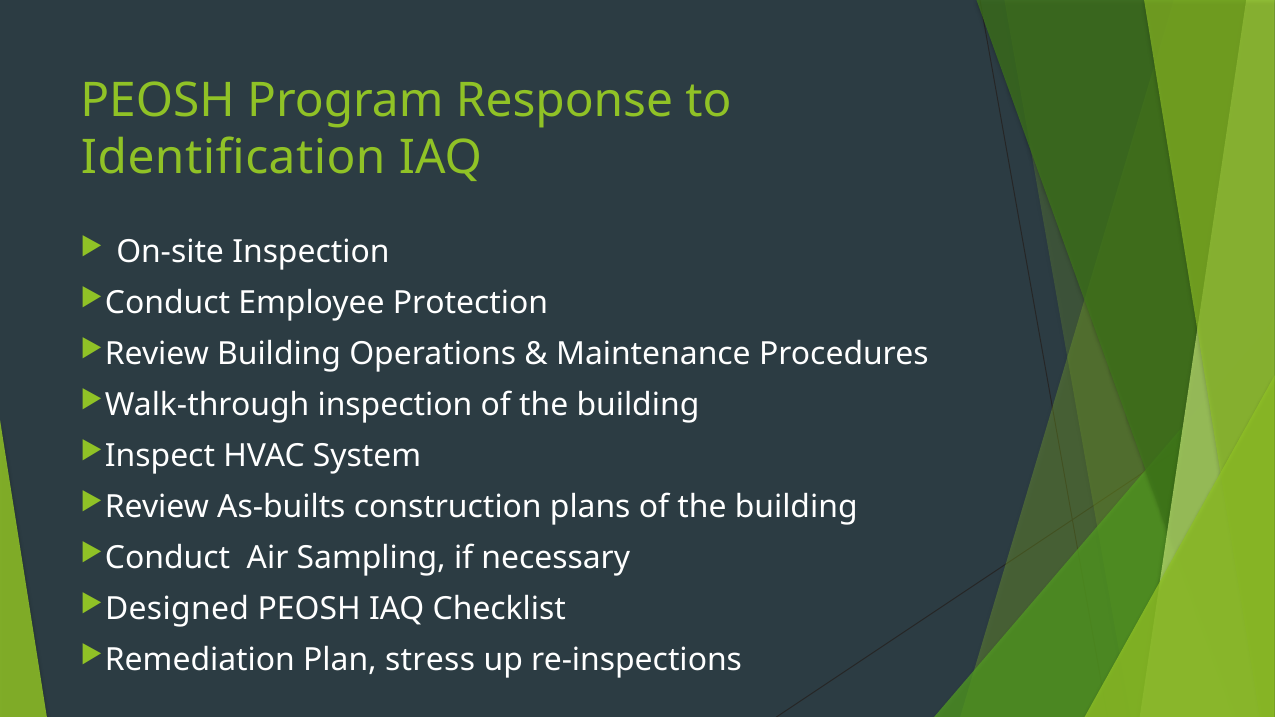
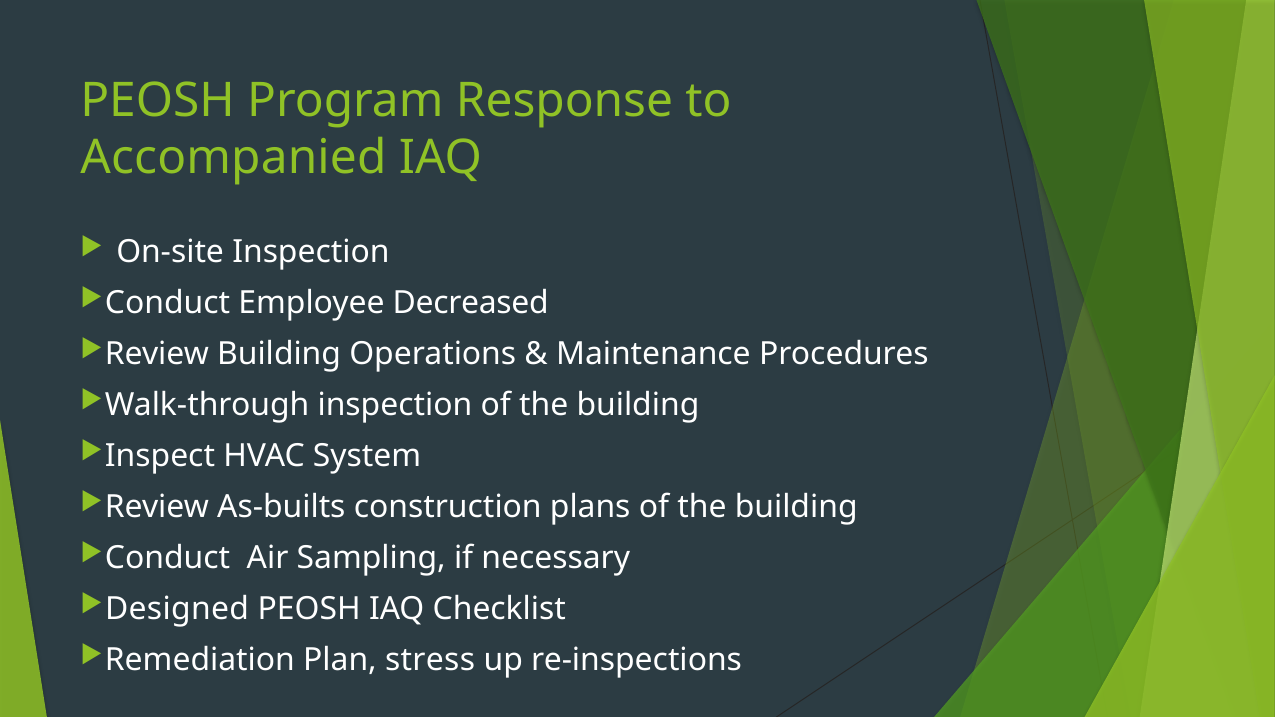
Identification: Identification -> Accompanied
Protection: Protection -> Decreased
